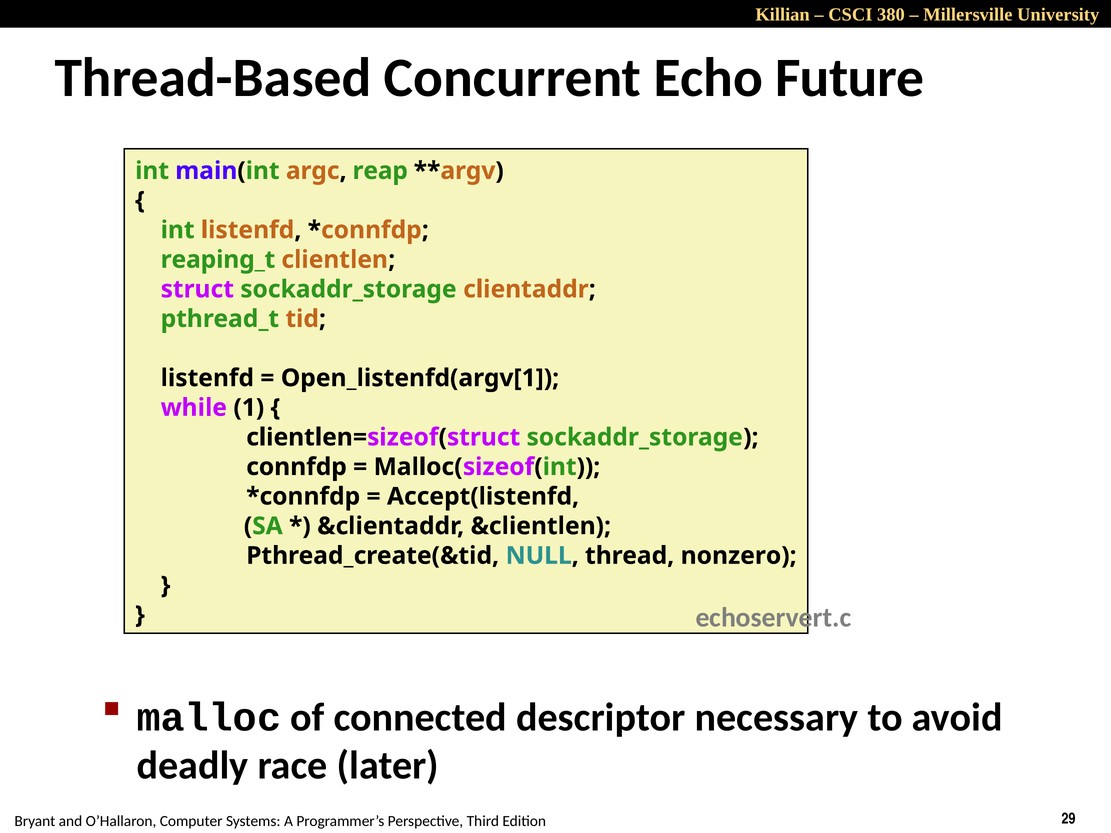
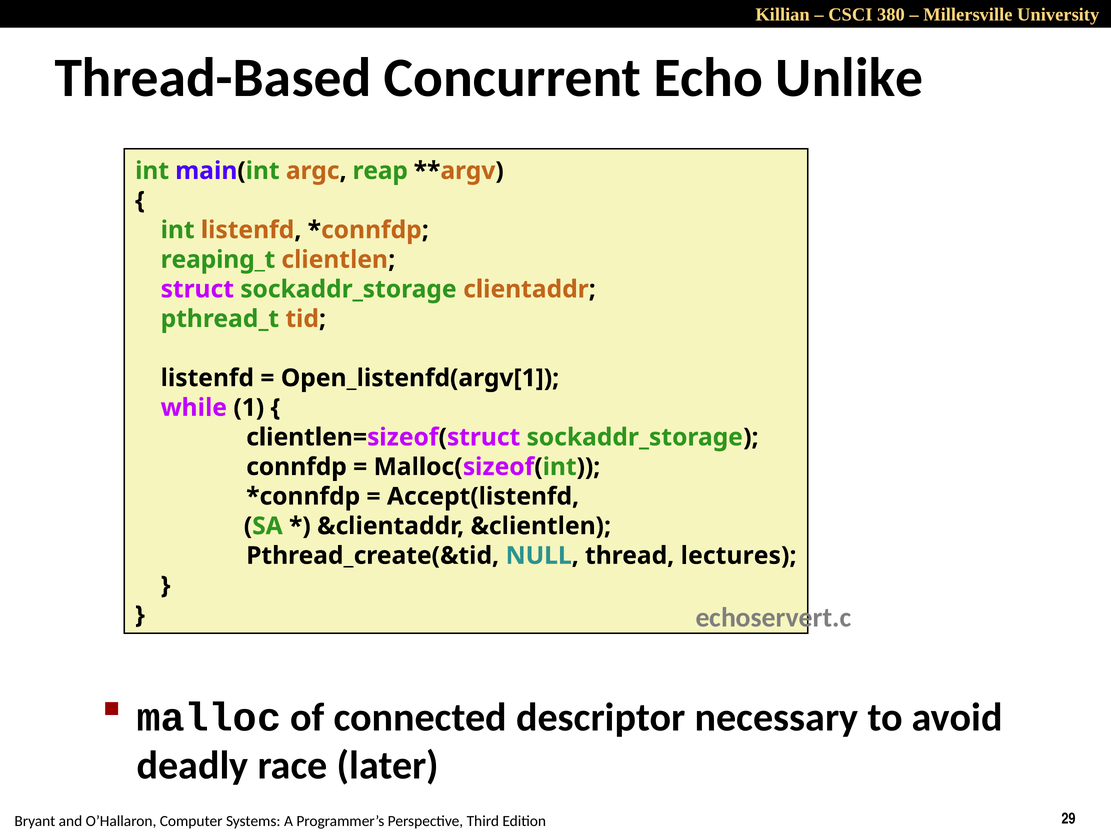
Future: Future -> Unlike
nonzero: nonzero -> lectures
